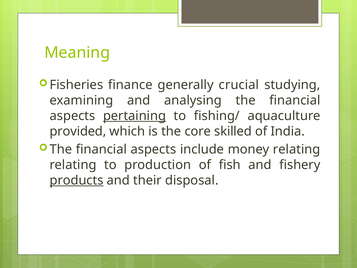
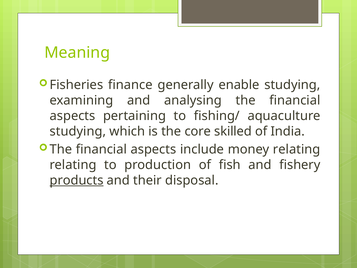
crucial: crucial -> enable
pertaining underline: present -> none
provided at (78, 131): provided -> studying
